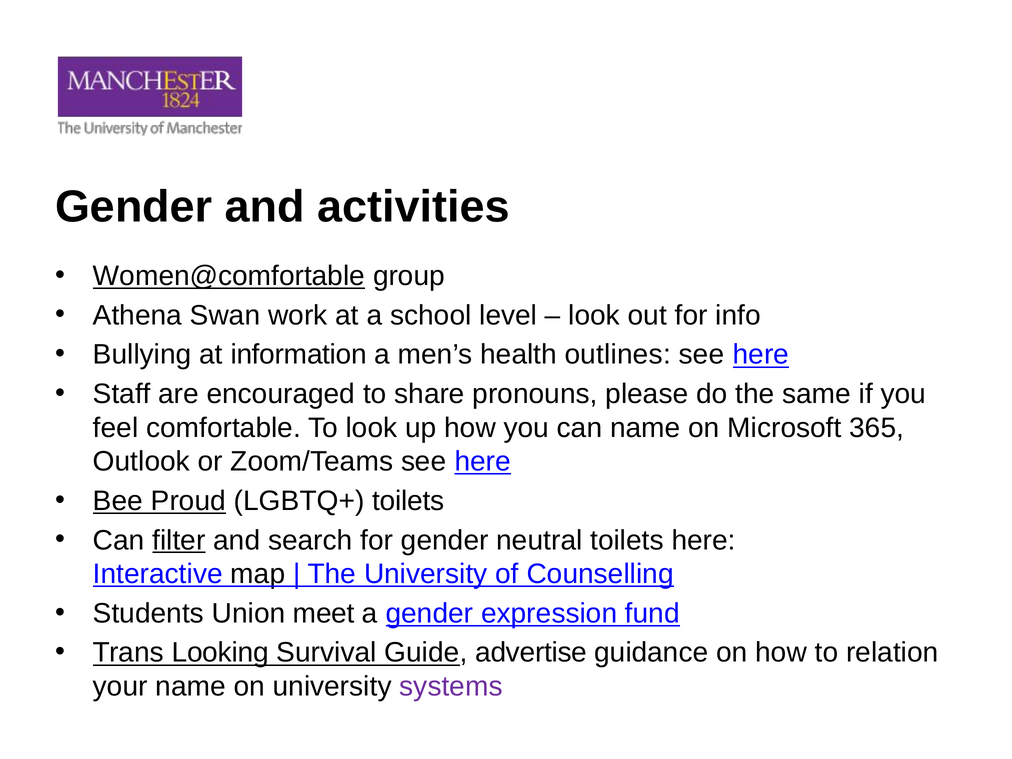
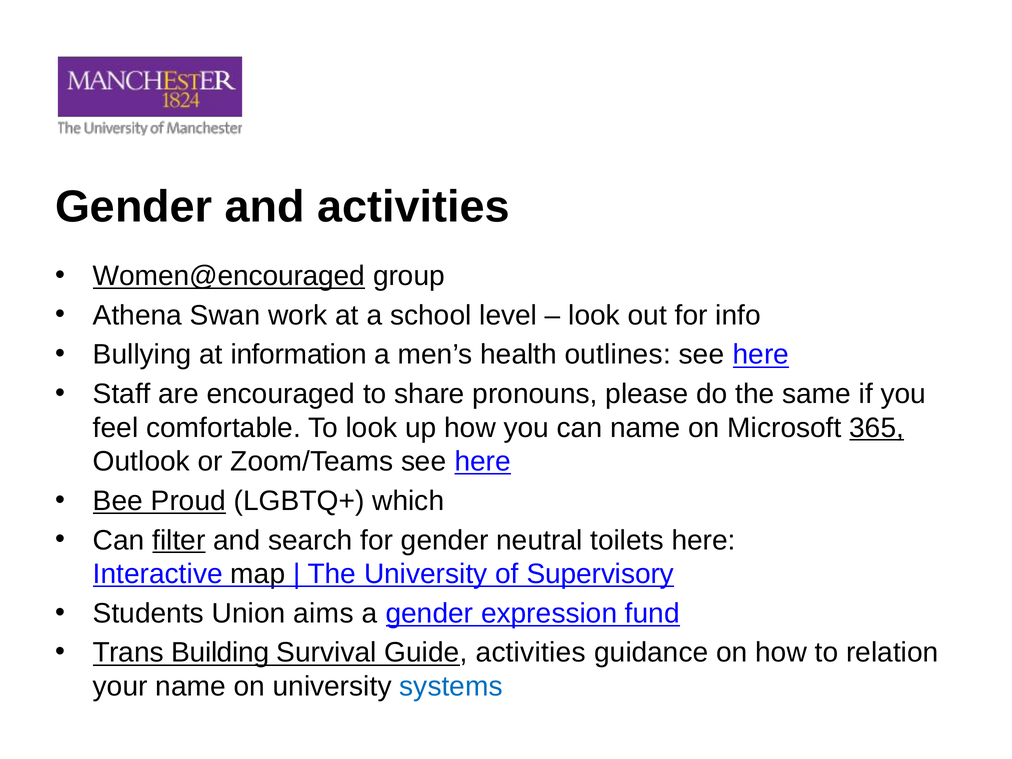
Women@comfortable: Women@comfortable -> Women@encouraged
365 underline: none -> present
LGBTQ+ toilets: toilets -> which
Counselling: Counselling -> Supervisory
meet: meet -> aims
Looking: Looking -> Building
Guide advertise: advertise -> activities
systems colour: purple -> blue
